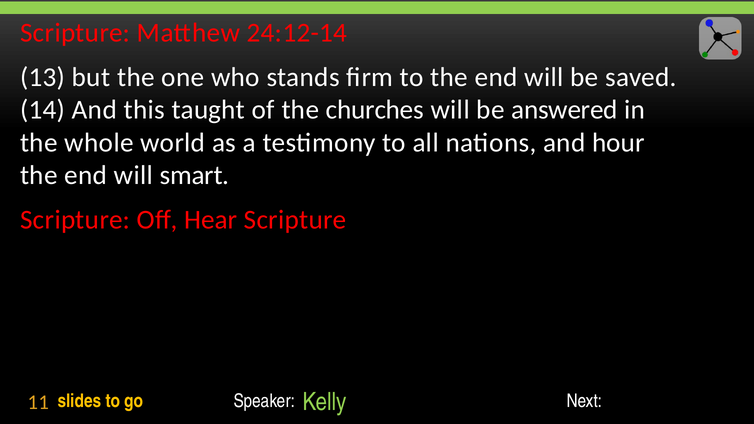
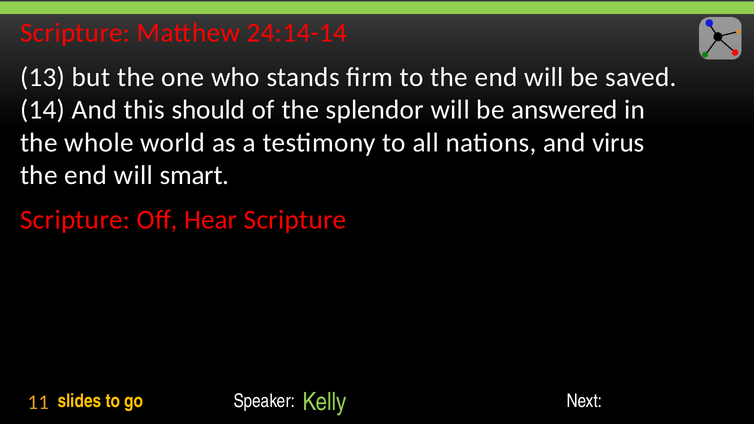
24:12-14: 24:12-14 -> 24:14-14
taught: taught -> should
churches: churches -> splendor
hour: hour -> virus
